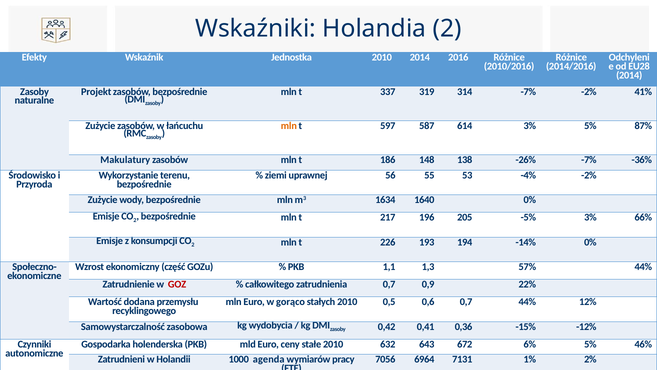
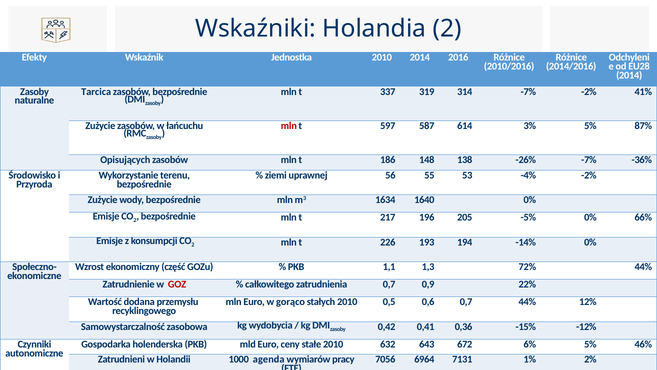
Projekt: Projekt -> Tarcica
mln at (289, 126) colour: orange -> red
Makulatury: Makulatury -> Opisujących
-5% 3%: 3% -> 0%
57%: 57% -> 72%
